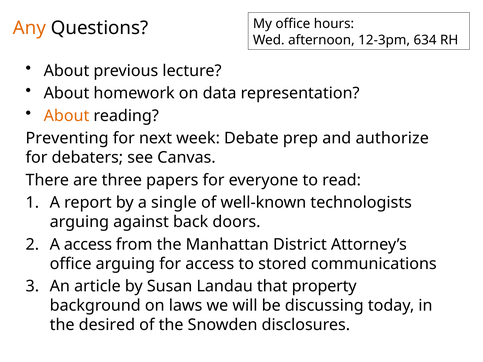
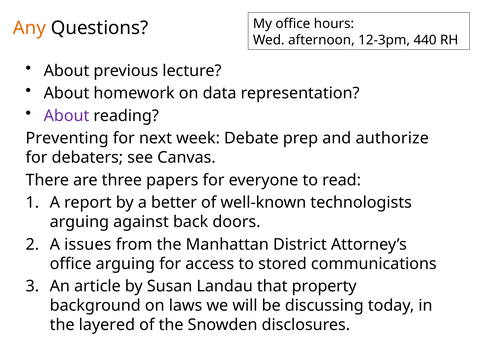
634: 634 -> 440
About at (67, 116) colour: orange -> purple
single: single -> better
A access: access -> issues
desired: desired -> layered
